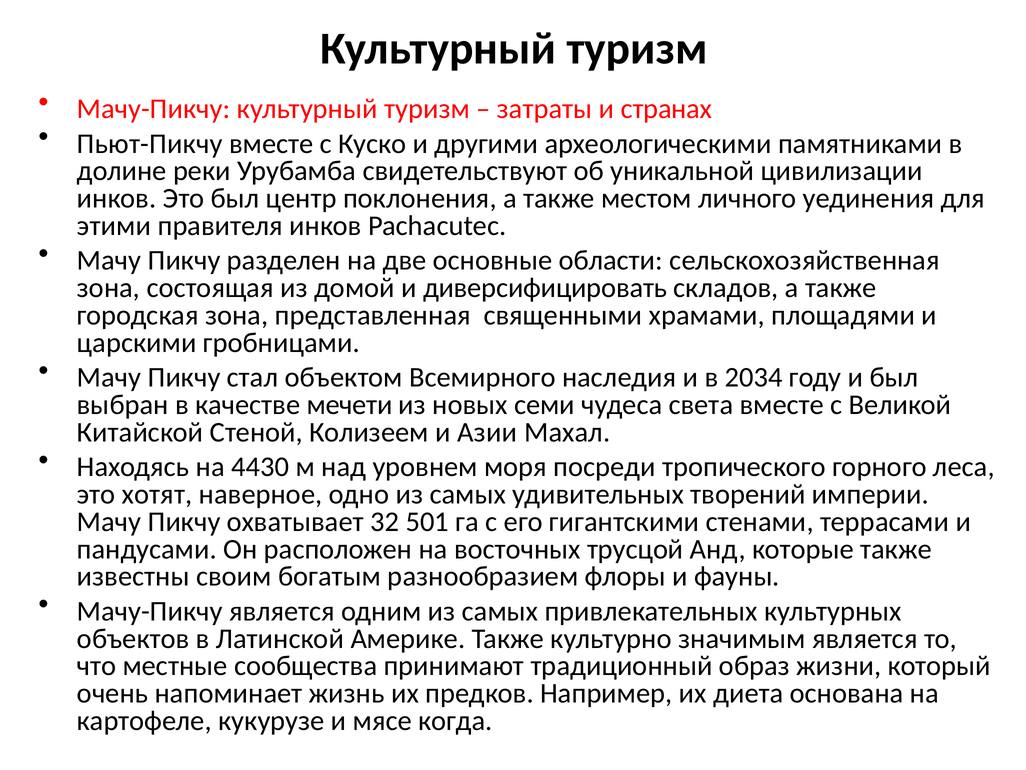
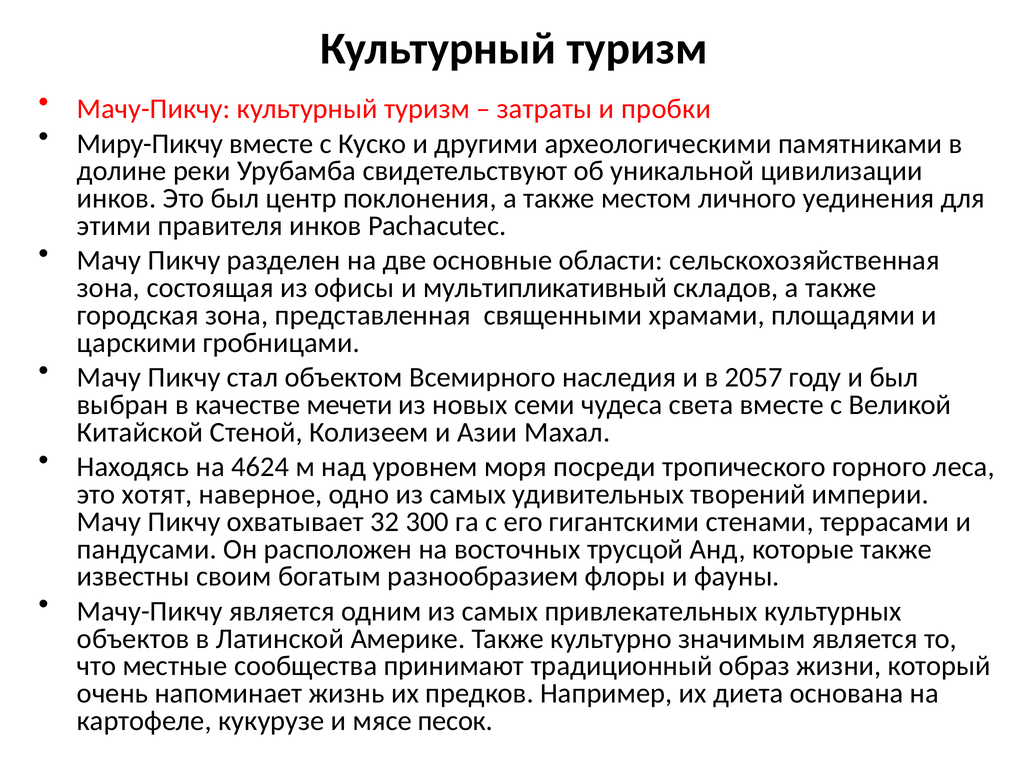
странах: странах -> пробки
Пьют-Пикчу: Пьют-Пикчу -> Миру-Пикчу
домой: домой -> офисы
диверсифицировать: диверсифицировать -> мультипликативный
2034: 2034 -> 2057
4430: 4430 -> 4624
501: 501 -> 300
когда: когда -> песок
